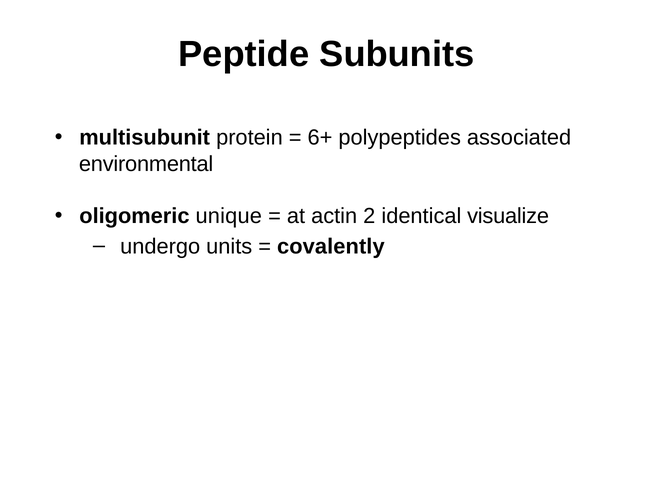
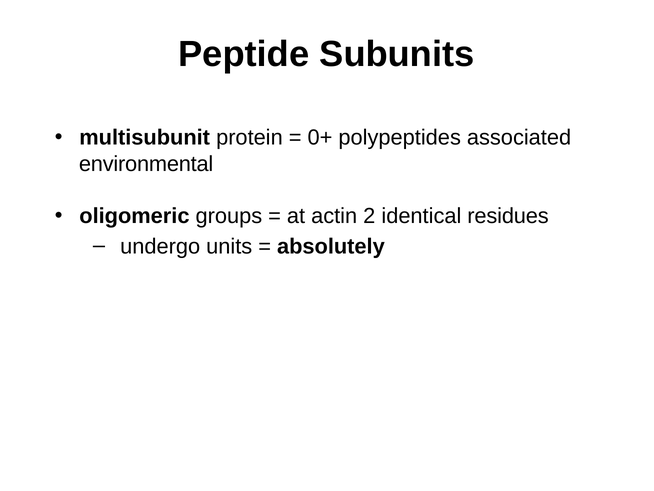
6+: 6+ -> 0+
unique: unique -> groups
visualize: visualize -> residues
covalently: covalently -> absolutely
